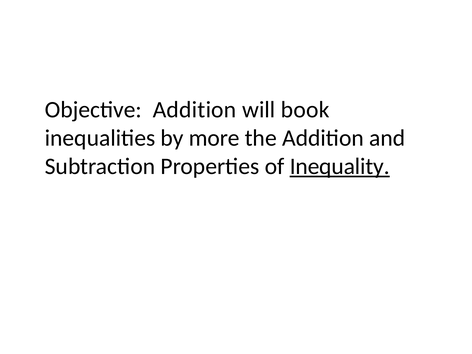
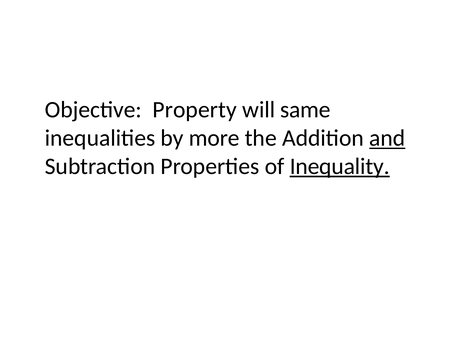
Objective Addition: Addition -> Property
book: book -> same
and underline: none -> present
